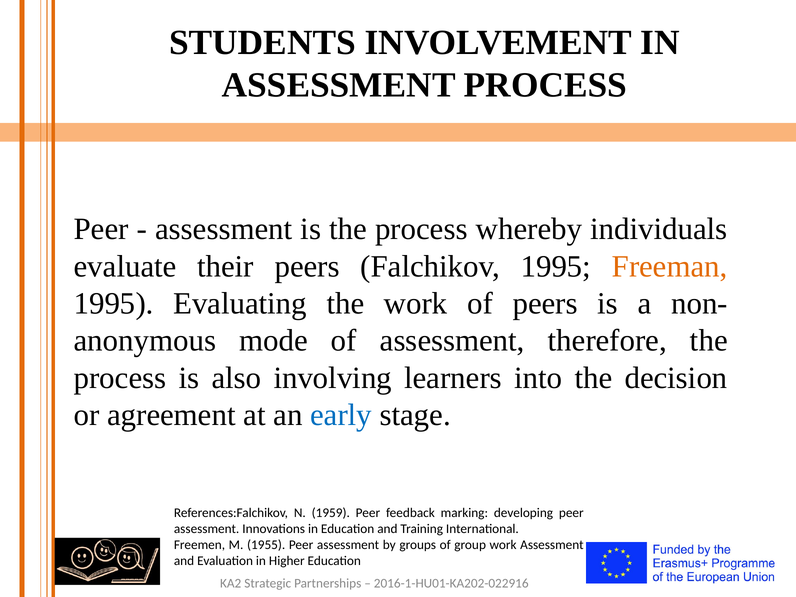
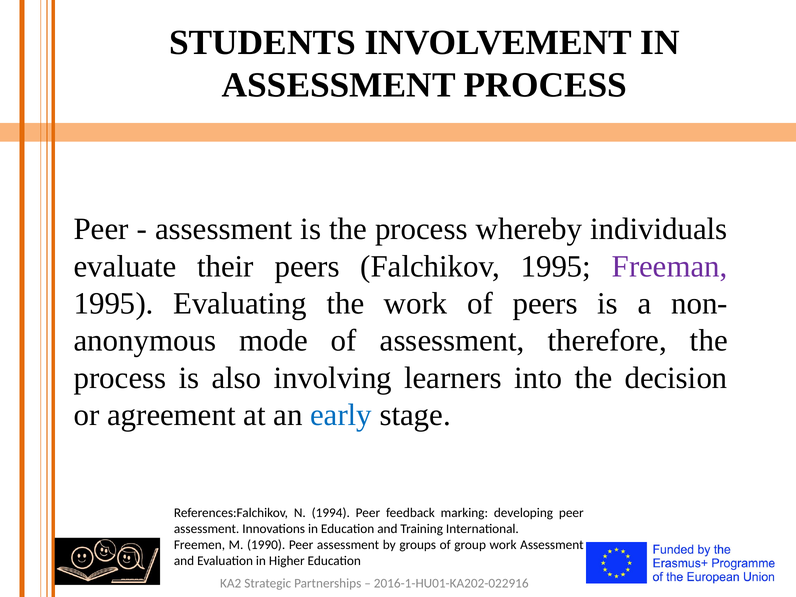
Freeman colour: orange -> purple
1959: 1959 -> 1994
1955: 1955 -> 1990
